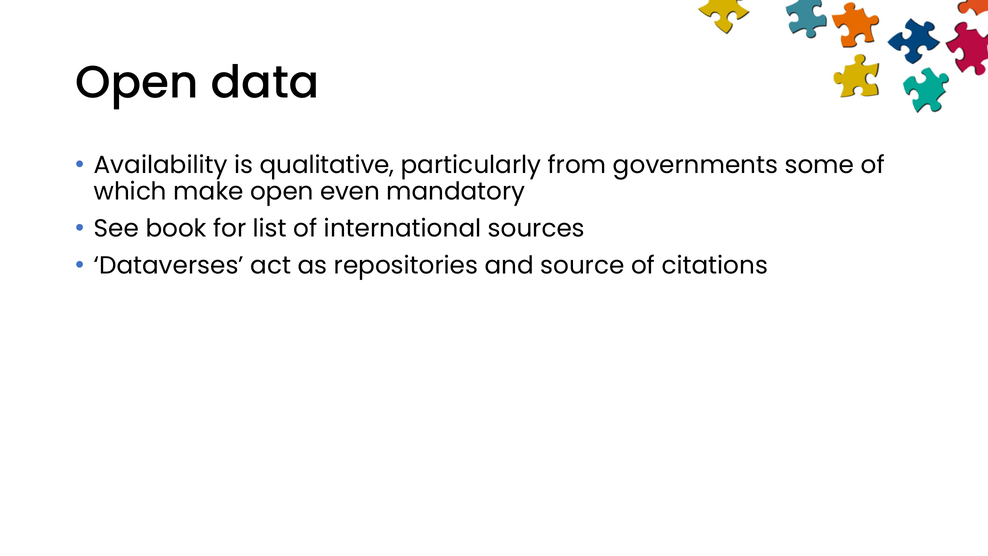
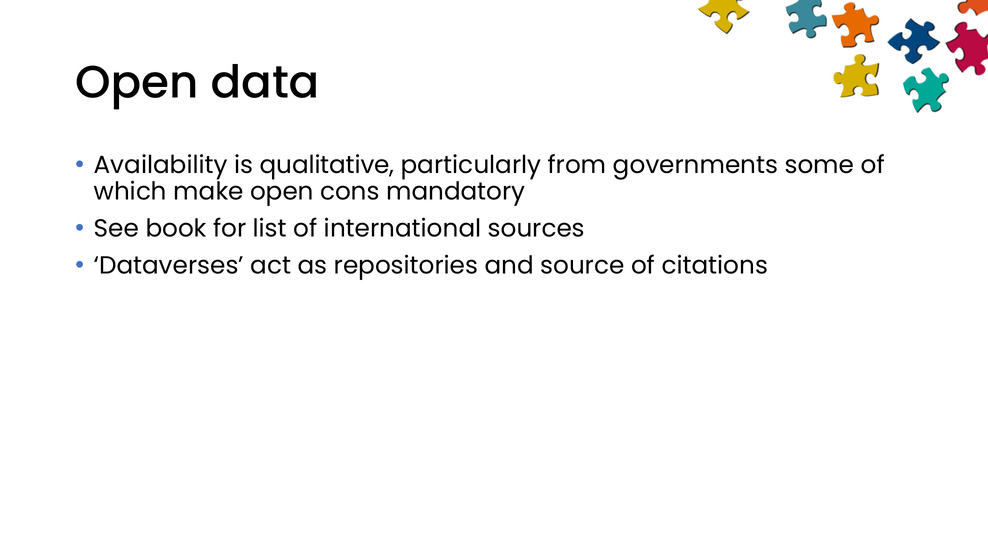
even: even -> cons
